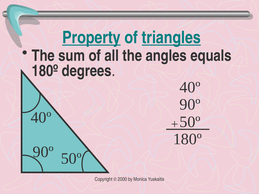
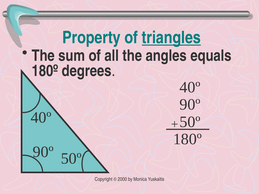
Property underline: present -> none
